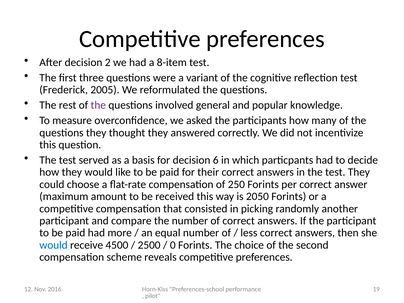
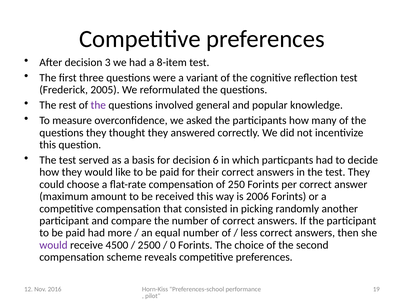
2: 2 -> 3
2050: 2050 -> 2006
would at (53, 245) colour: blue -> purple
